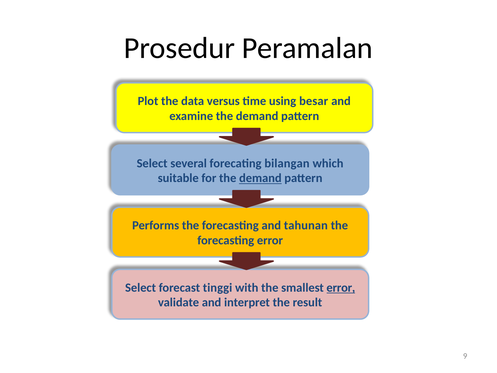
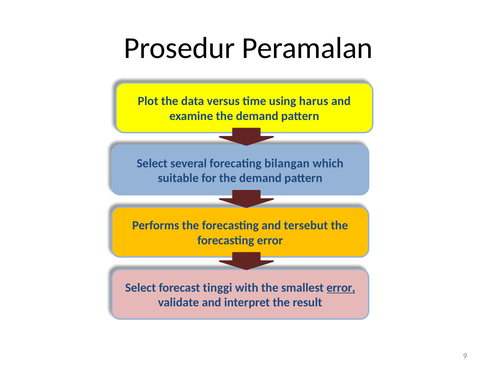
besar: besar -> harus
demand at (260, 178) underline: present -> none
tahunan: tahunan -> tersebut
